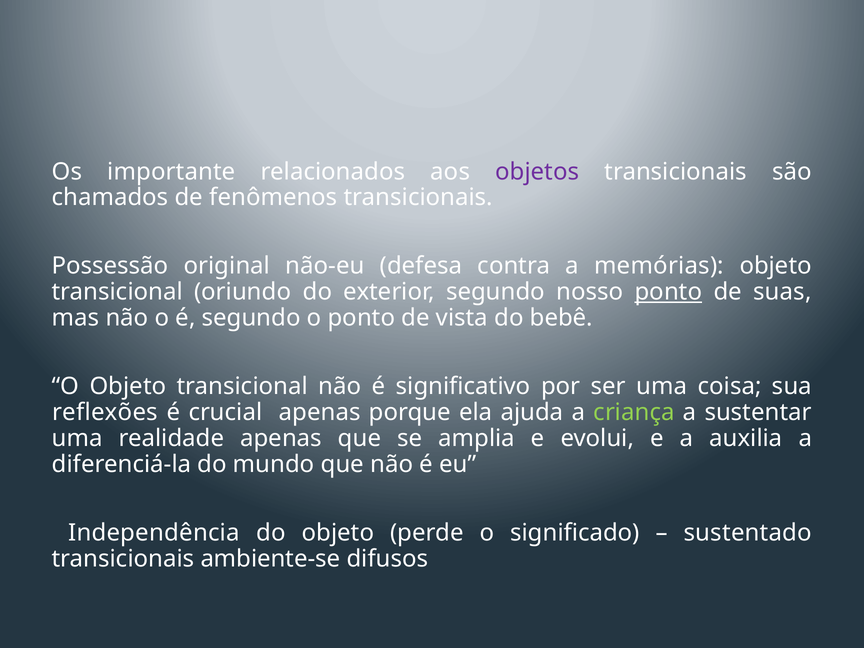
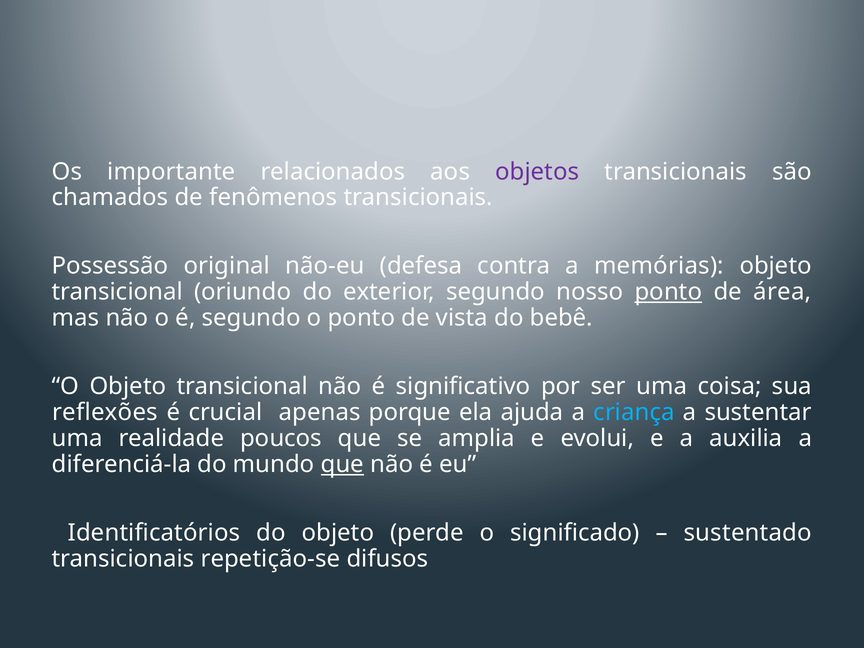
suas: suas -> área
criança colour: light green -> light blue
realidade apenas: apenas -> poucos
que at (342, 464) underline: none -> present
Independência: Independência -> Identificatórios
ambiente-se: ambiente-se -> repetição-se
